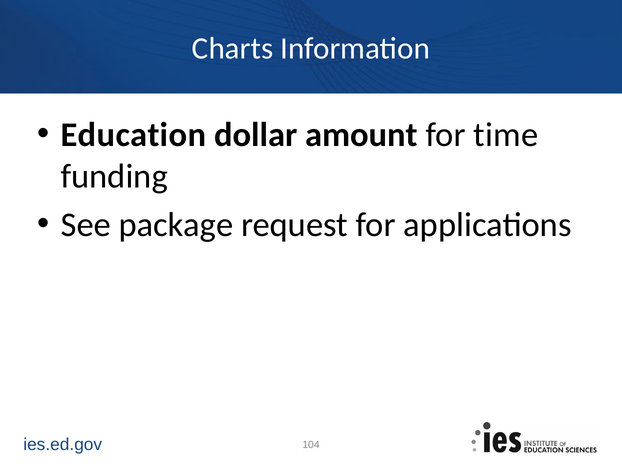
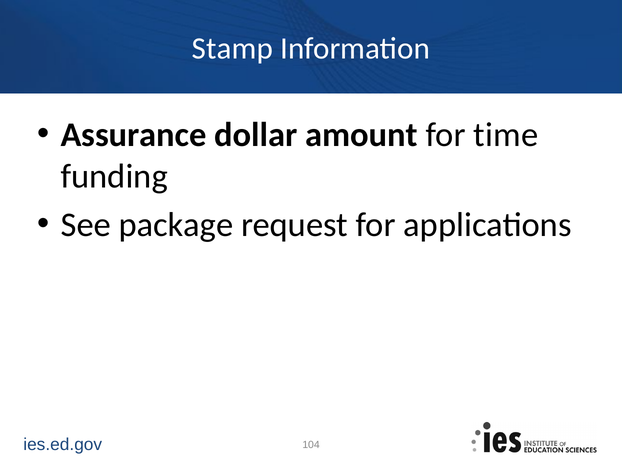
Charts: Charts -> Stamp
Education: Education -> Assurance
